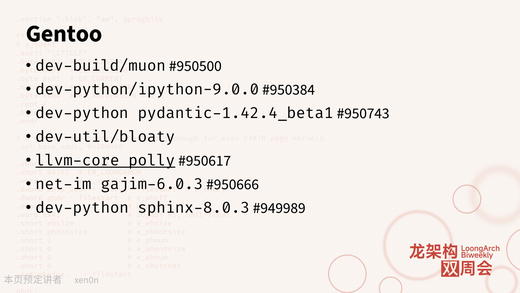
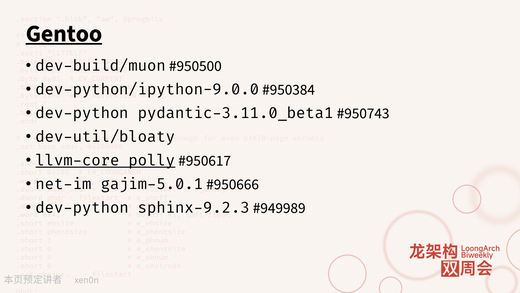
Gentoo underline: none -> present
dev-python/pydantic-1.42.4_beta1: dev-python/pydantic-1.42.4_beta1 -> dev-python/pydantic-3.11.0_beta1
net-im/gajim-6.0.3: net-im/gajim-6.0.3 -> net-im/gajim-5.0.1
dev-python/sphinx-8.0.3: dev-python/sphinx-8.0.3 -> dev-python/sphinx-9.2.3
